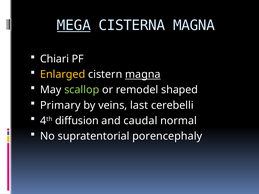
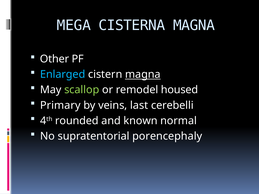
MEGA underline: present -> none
Chiari: Chiari -> Other
Enlarged colour: yellow -> light blue
shaped: shaped -> housed
diffusion: diffusion -> rounded
caudal: caudal -> known
